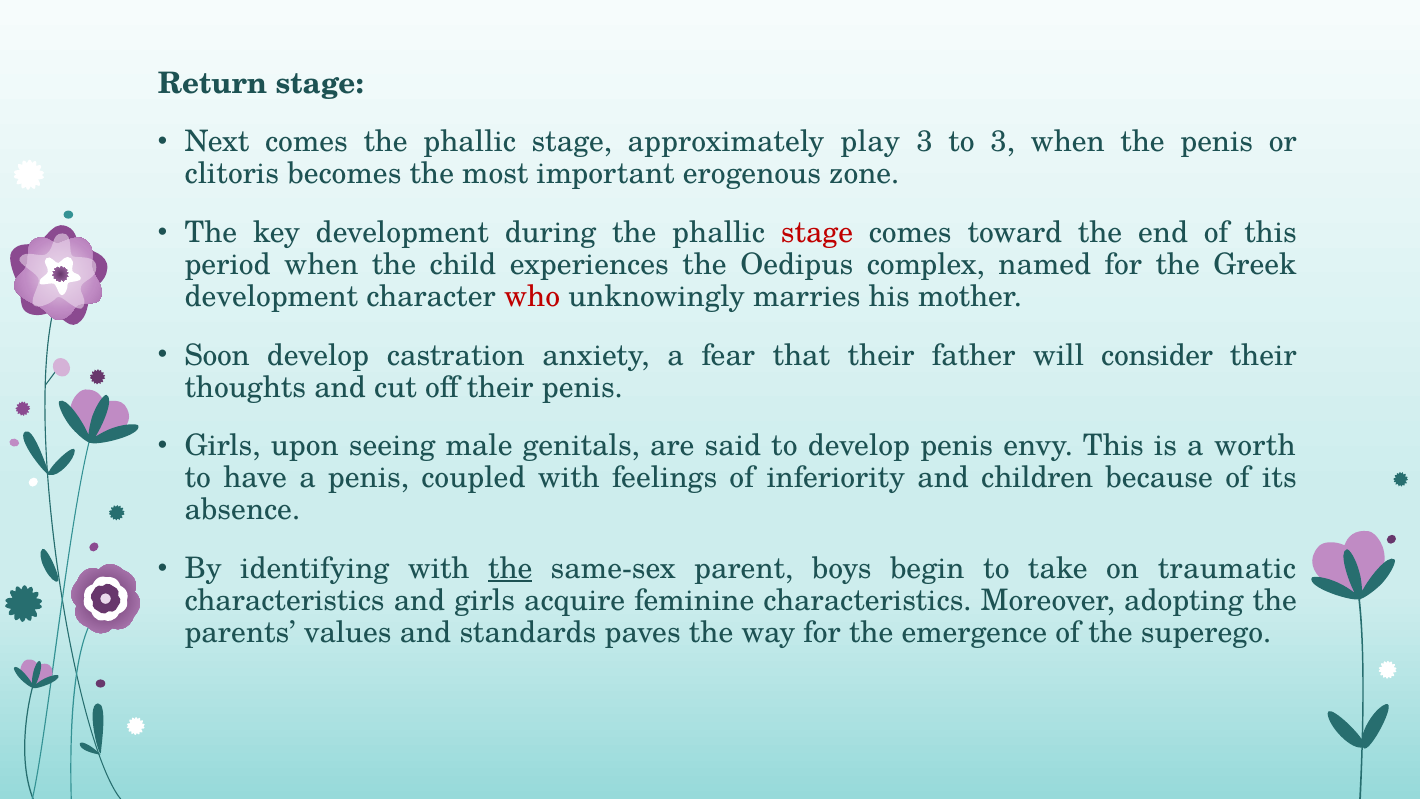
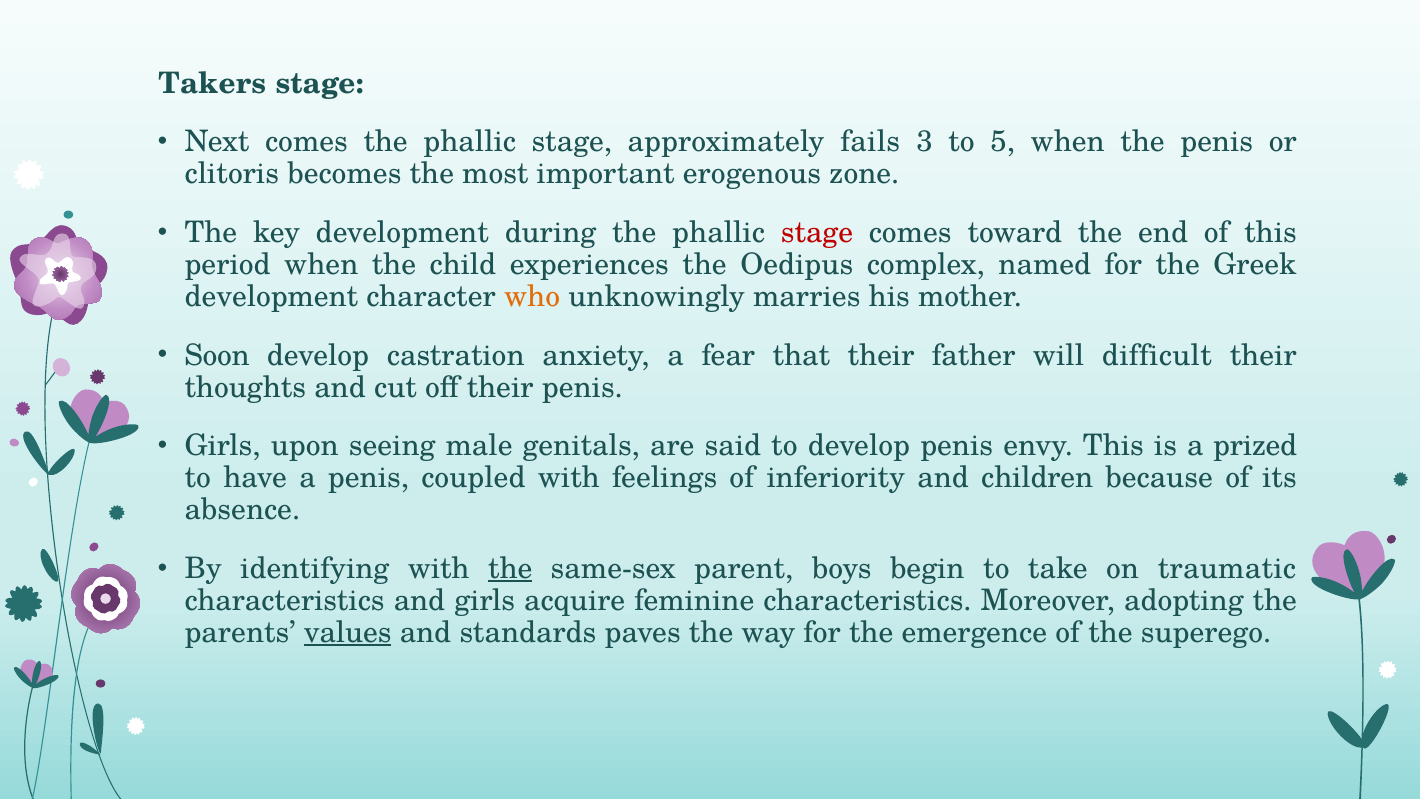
Return: Return -> Takers
play: play -> fails
to 3: 3 -> 5
who colour: red -> orange
consider: consider -> difficult
worth: worth -> prized
values underline: none -> present
